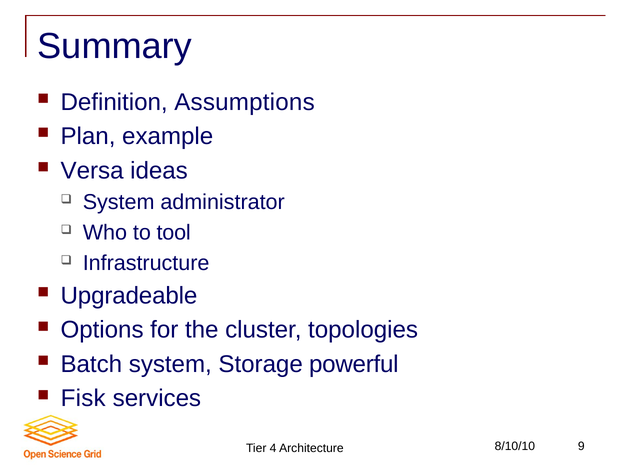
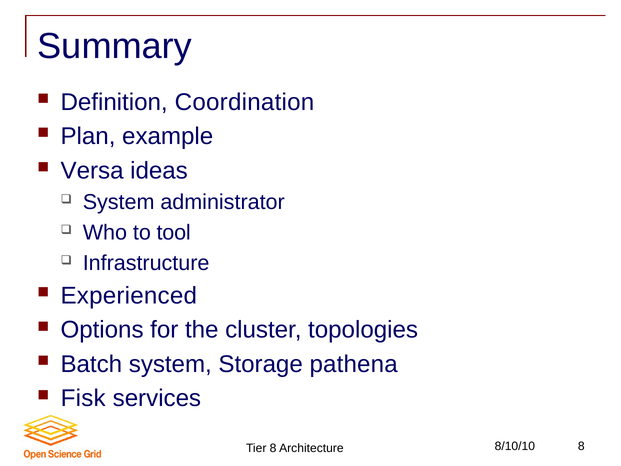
Assumptions: Assumptions -> Coordination
Upgradeable: Upgradeable -> Experienced
powerful: powerful -> pathena
Tier 4: 4 -> 8
Architecture 9: 9 -> 8
